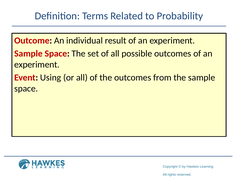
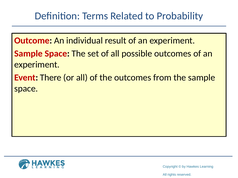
Using: Using -> There
